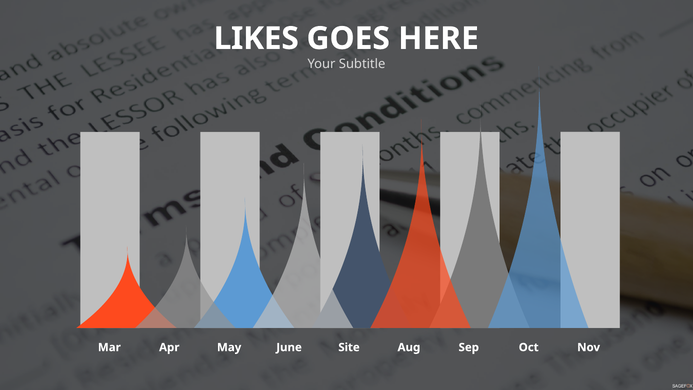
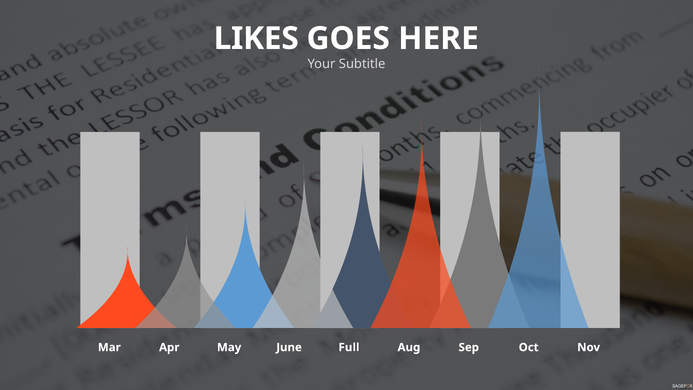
Site: Site -> Full
